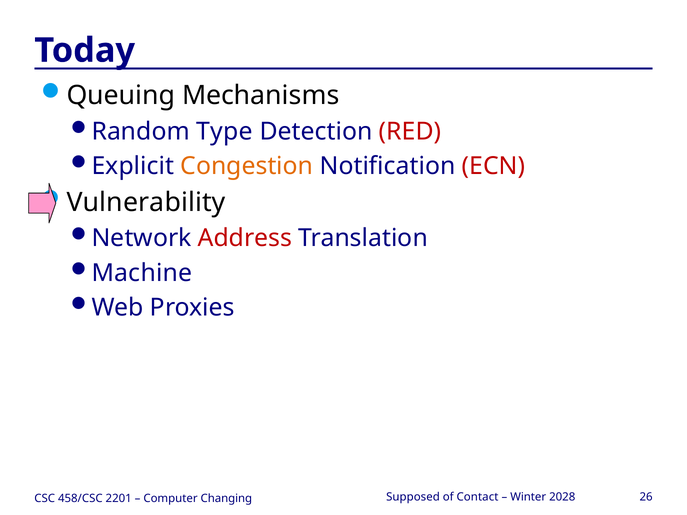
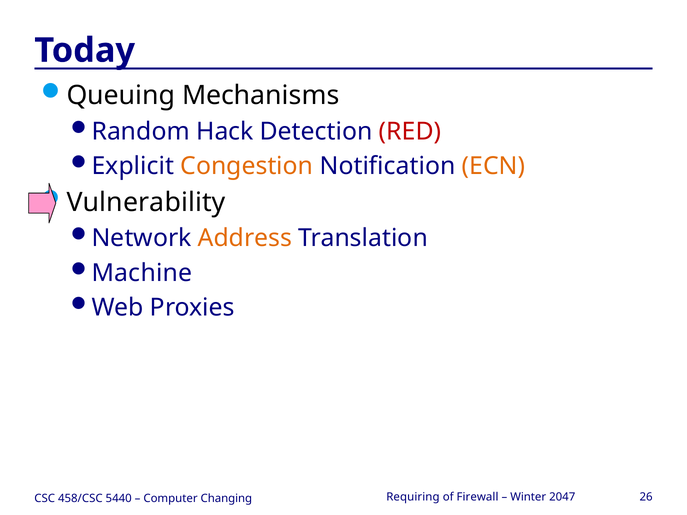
Type: Type -> Hack
ECN colour: red -> orange
Address colour: red -> orange
Supposed: Supposed -> Requiring
Contact: Contact -> Firewall
2028: 2028 -> 2047
2201: 2201 -> 5440
